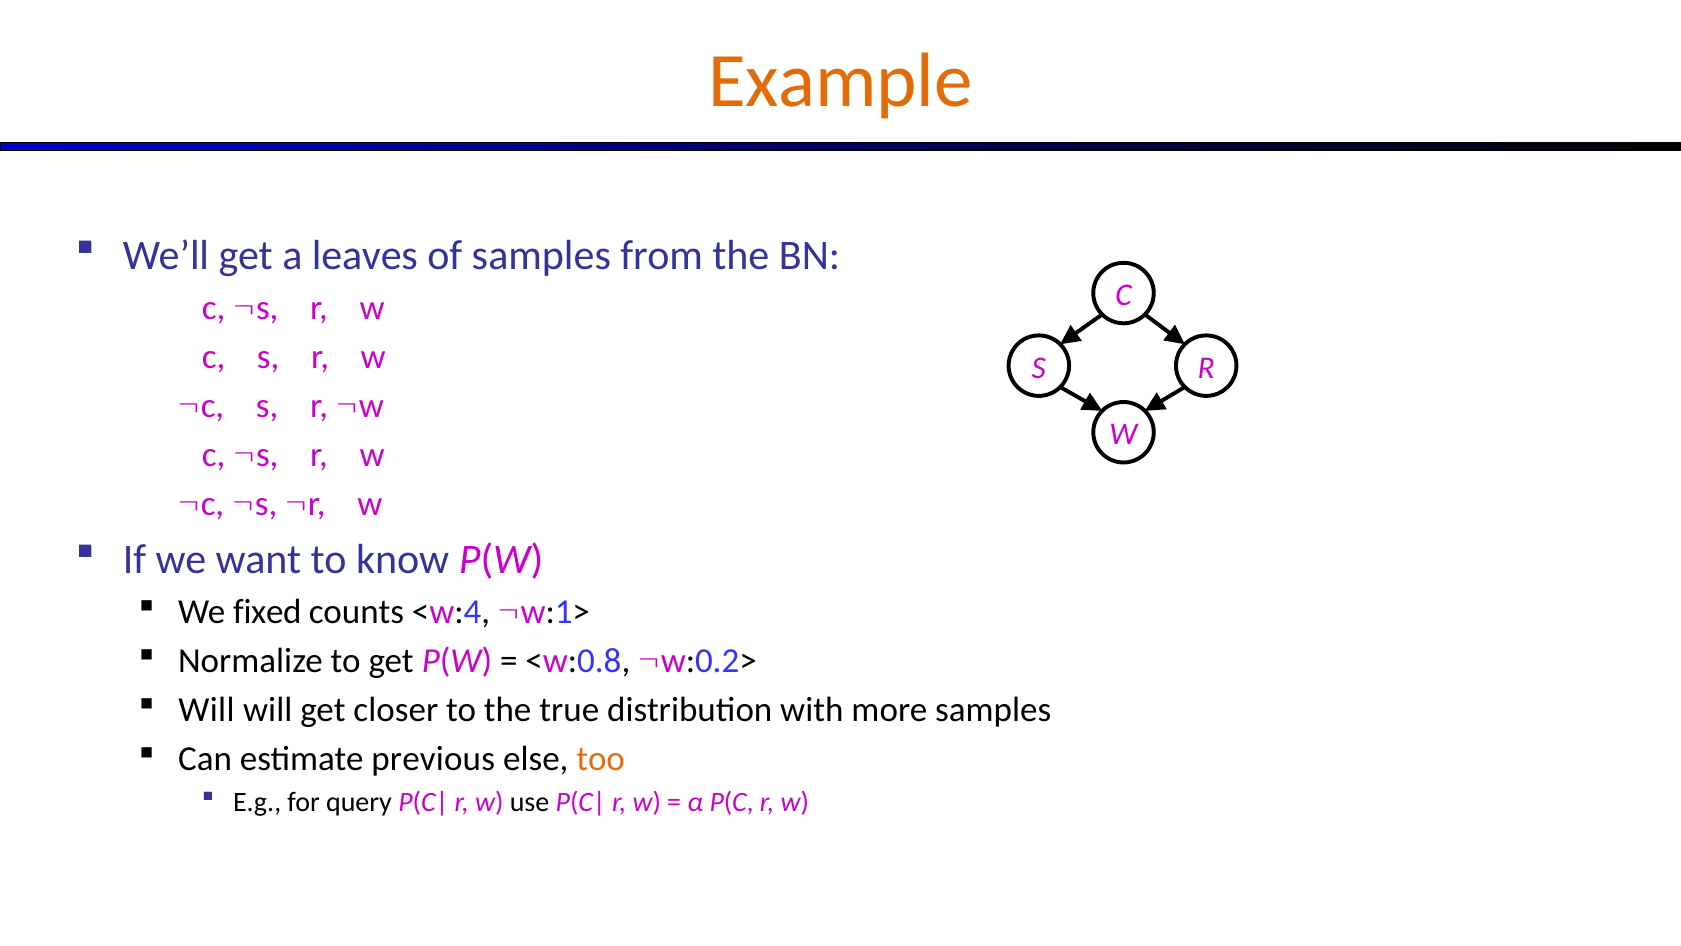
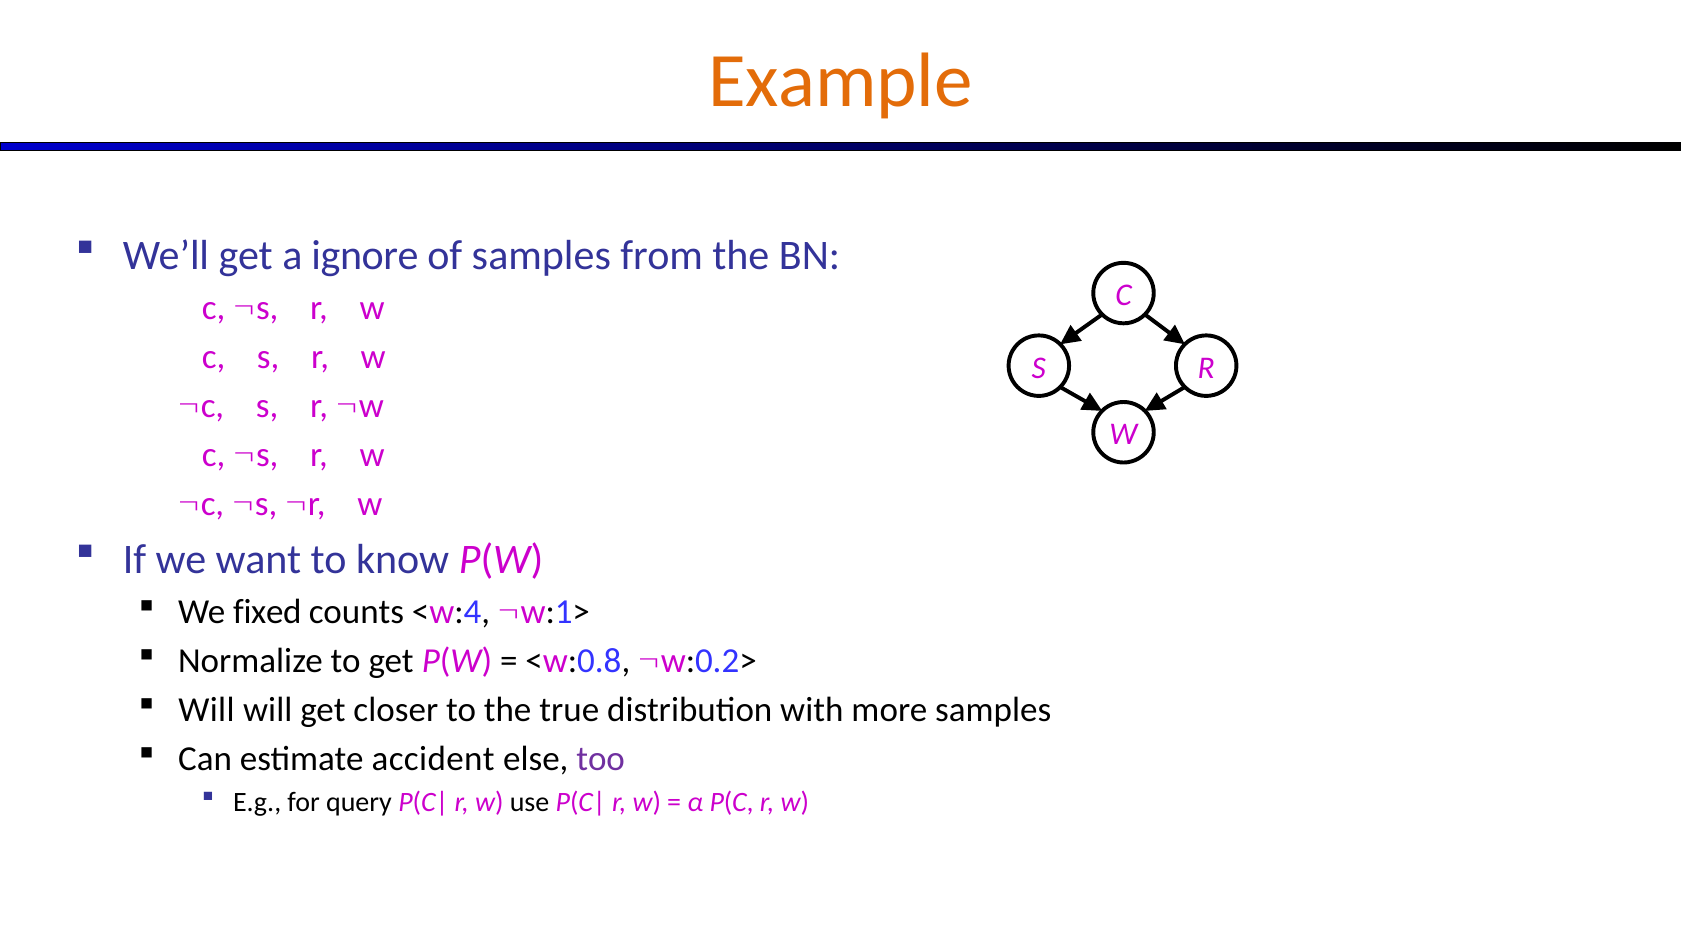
leaves: leaves -> ignore
previous: previous -> accident
too colour: orange -> purple
